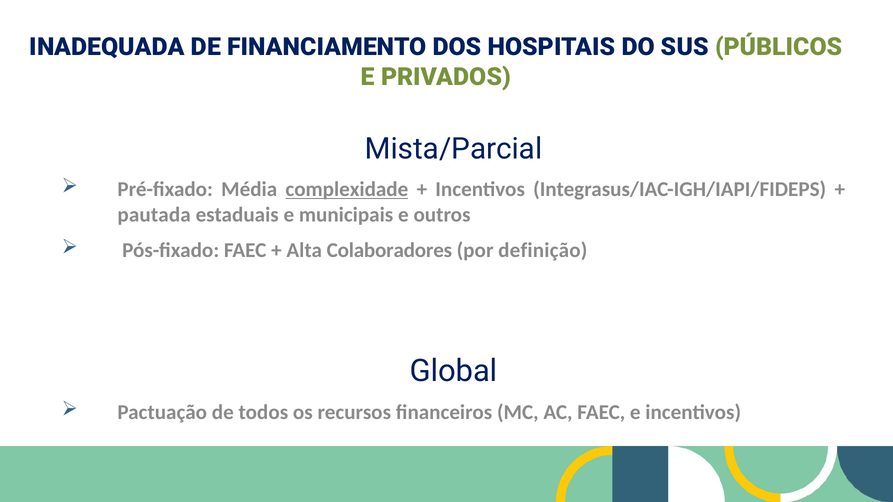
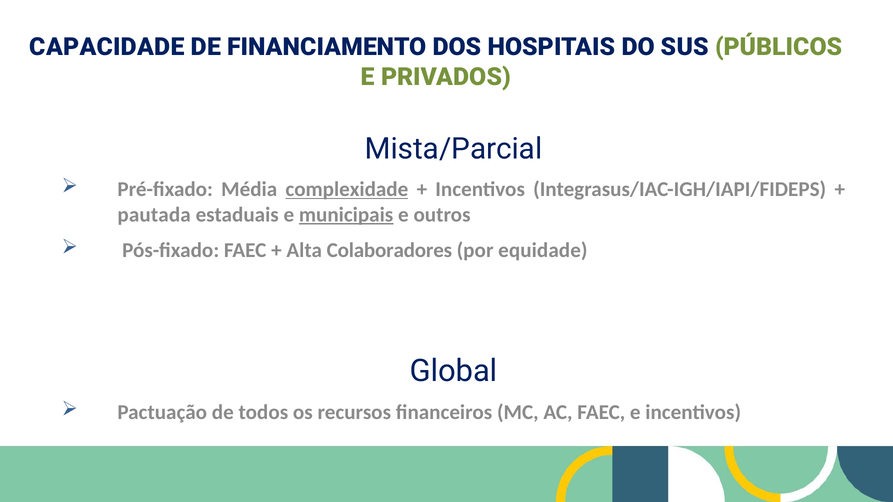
INADEQUADA: INADEQUADA -> CAPACIDADE
municipais underline: none -> present
definição: definição -> equidade
